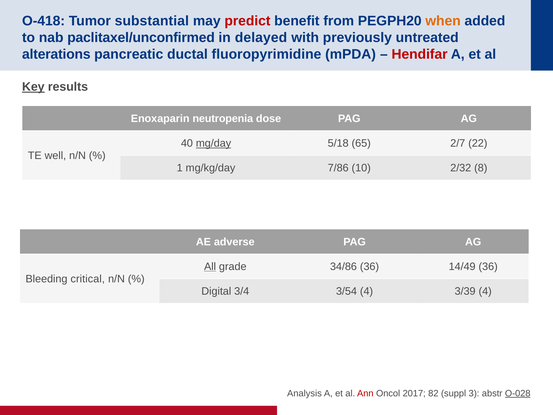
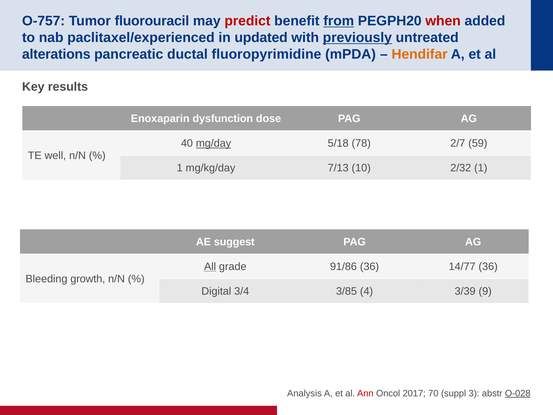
O-418: O-418 -> O-757
substantial: substantial -> fluorouracil
from underline: none -> present
when colour: orange -> red
paclitaxel/unconfirmed: paclitaxel/unconfirmed -> paclitaxel/experienced
delayed: delayed -> updated
previously underline: none -> present
Hendifar colour: red -> orange
Key underline: present -> none
neutropenia: neutropenia -> dysfunction
65: 65 -> 78
22: 22 -> 59
7/86: 7/86 -> 7/13
2/32 8: 8 -> 1
adverse: adverse -> suggest
34/86: 34/86 -> 91/86
14/49: 14/49 -> 14/77
critical: critical -> growth
3/54: 3/54 -> 3/85
3/39 4: 4 -> 9
82: 82 -> 70
